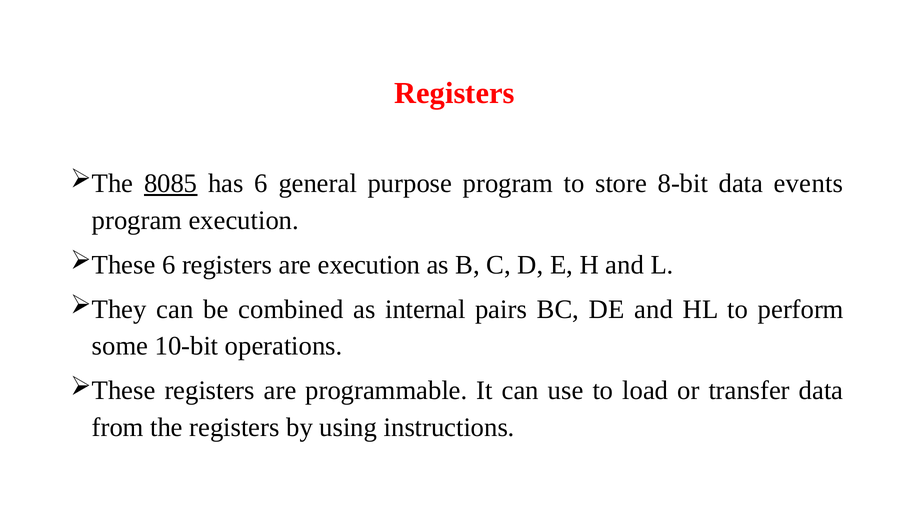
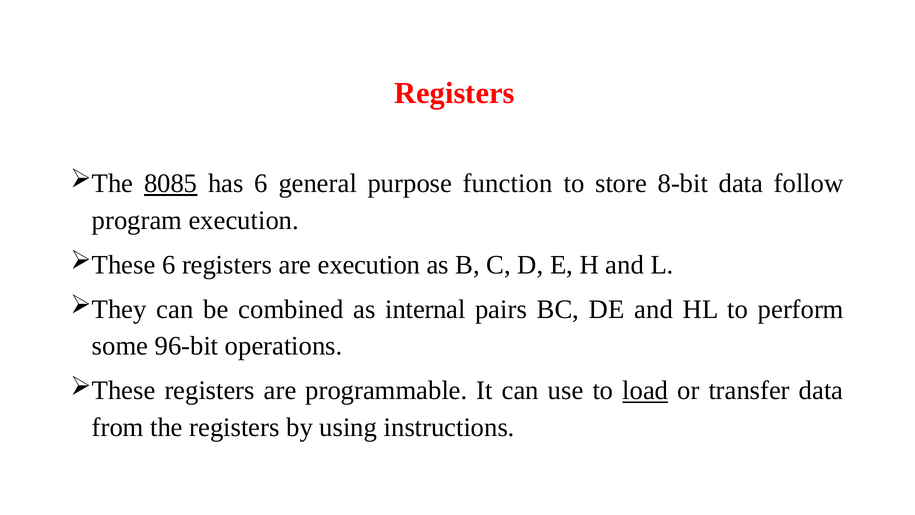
purpose program: program -> function
events: events -> follow
10-bit: 10-bit -> 96-bit
load underline: none -> present
